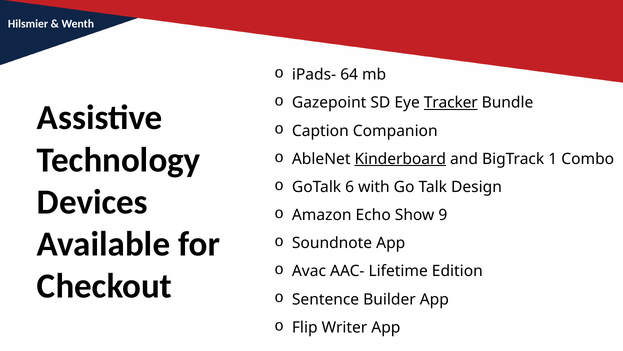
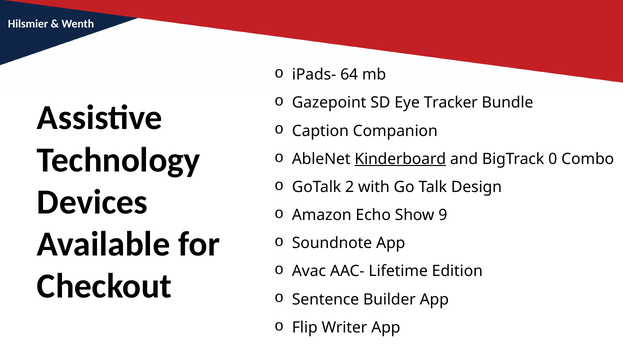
Tracker underline: present -> none
1: 1 -> 0
6: 6 -> 2
